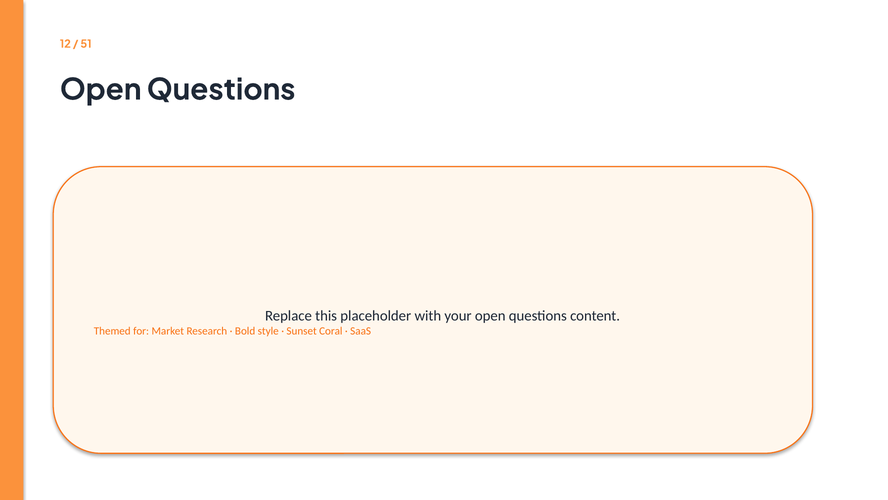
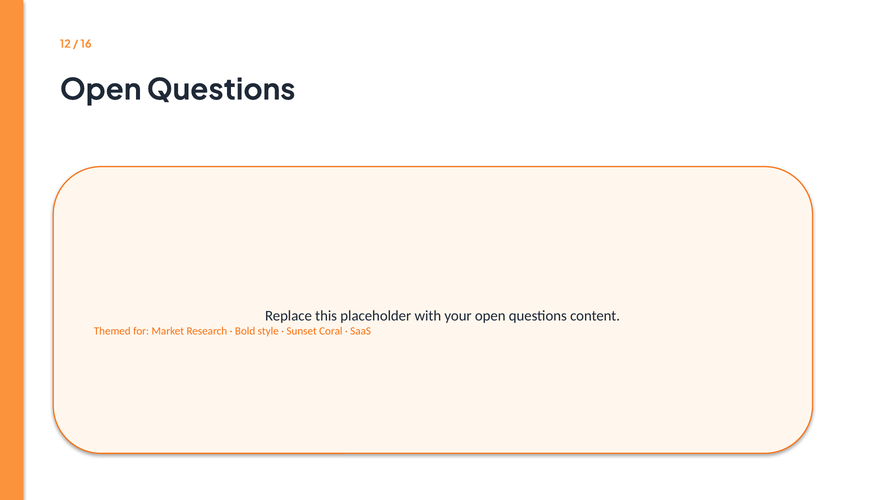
51: 51 -> 16
